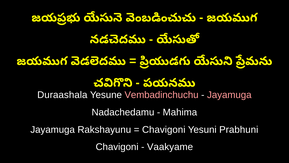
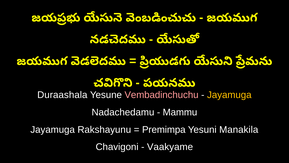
Jayamuga at (229, 95) colour: pink -> yellow
Mahima: Mahima -> Mammu
Chavigoni at (164, 129): Chavigoni -> Premimpa
Prabhuni: Prabhuni -> Manakila
